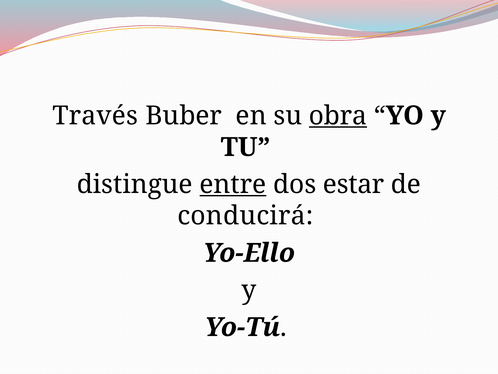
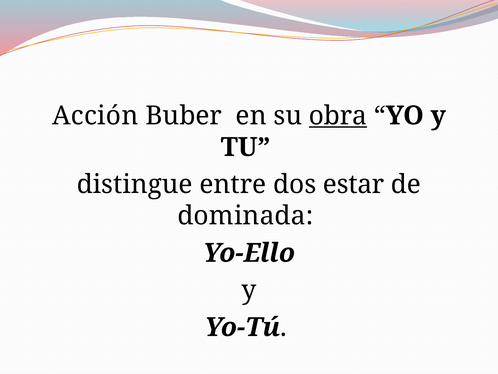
Través: Través -> Acción
entre underline: present -> none
conducirá: conducirá -> dominada
